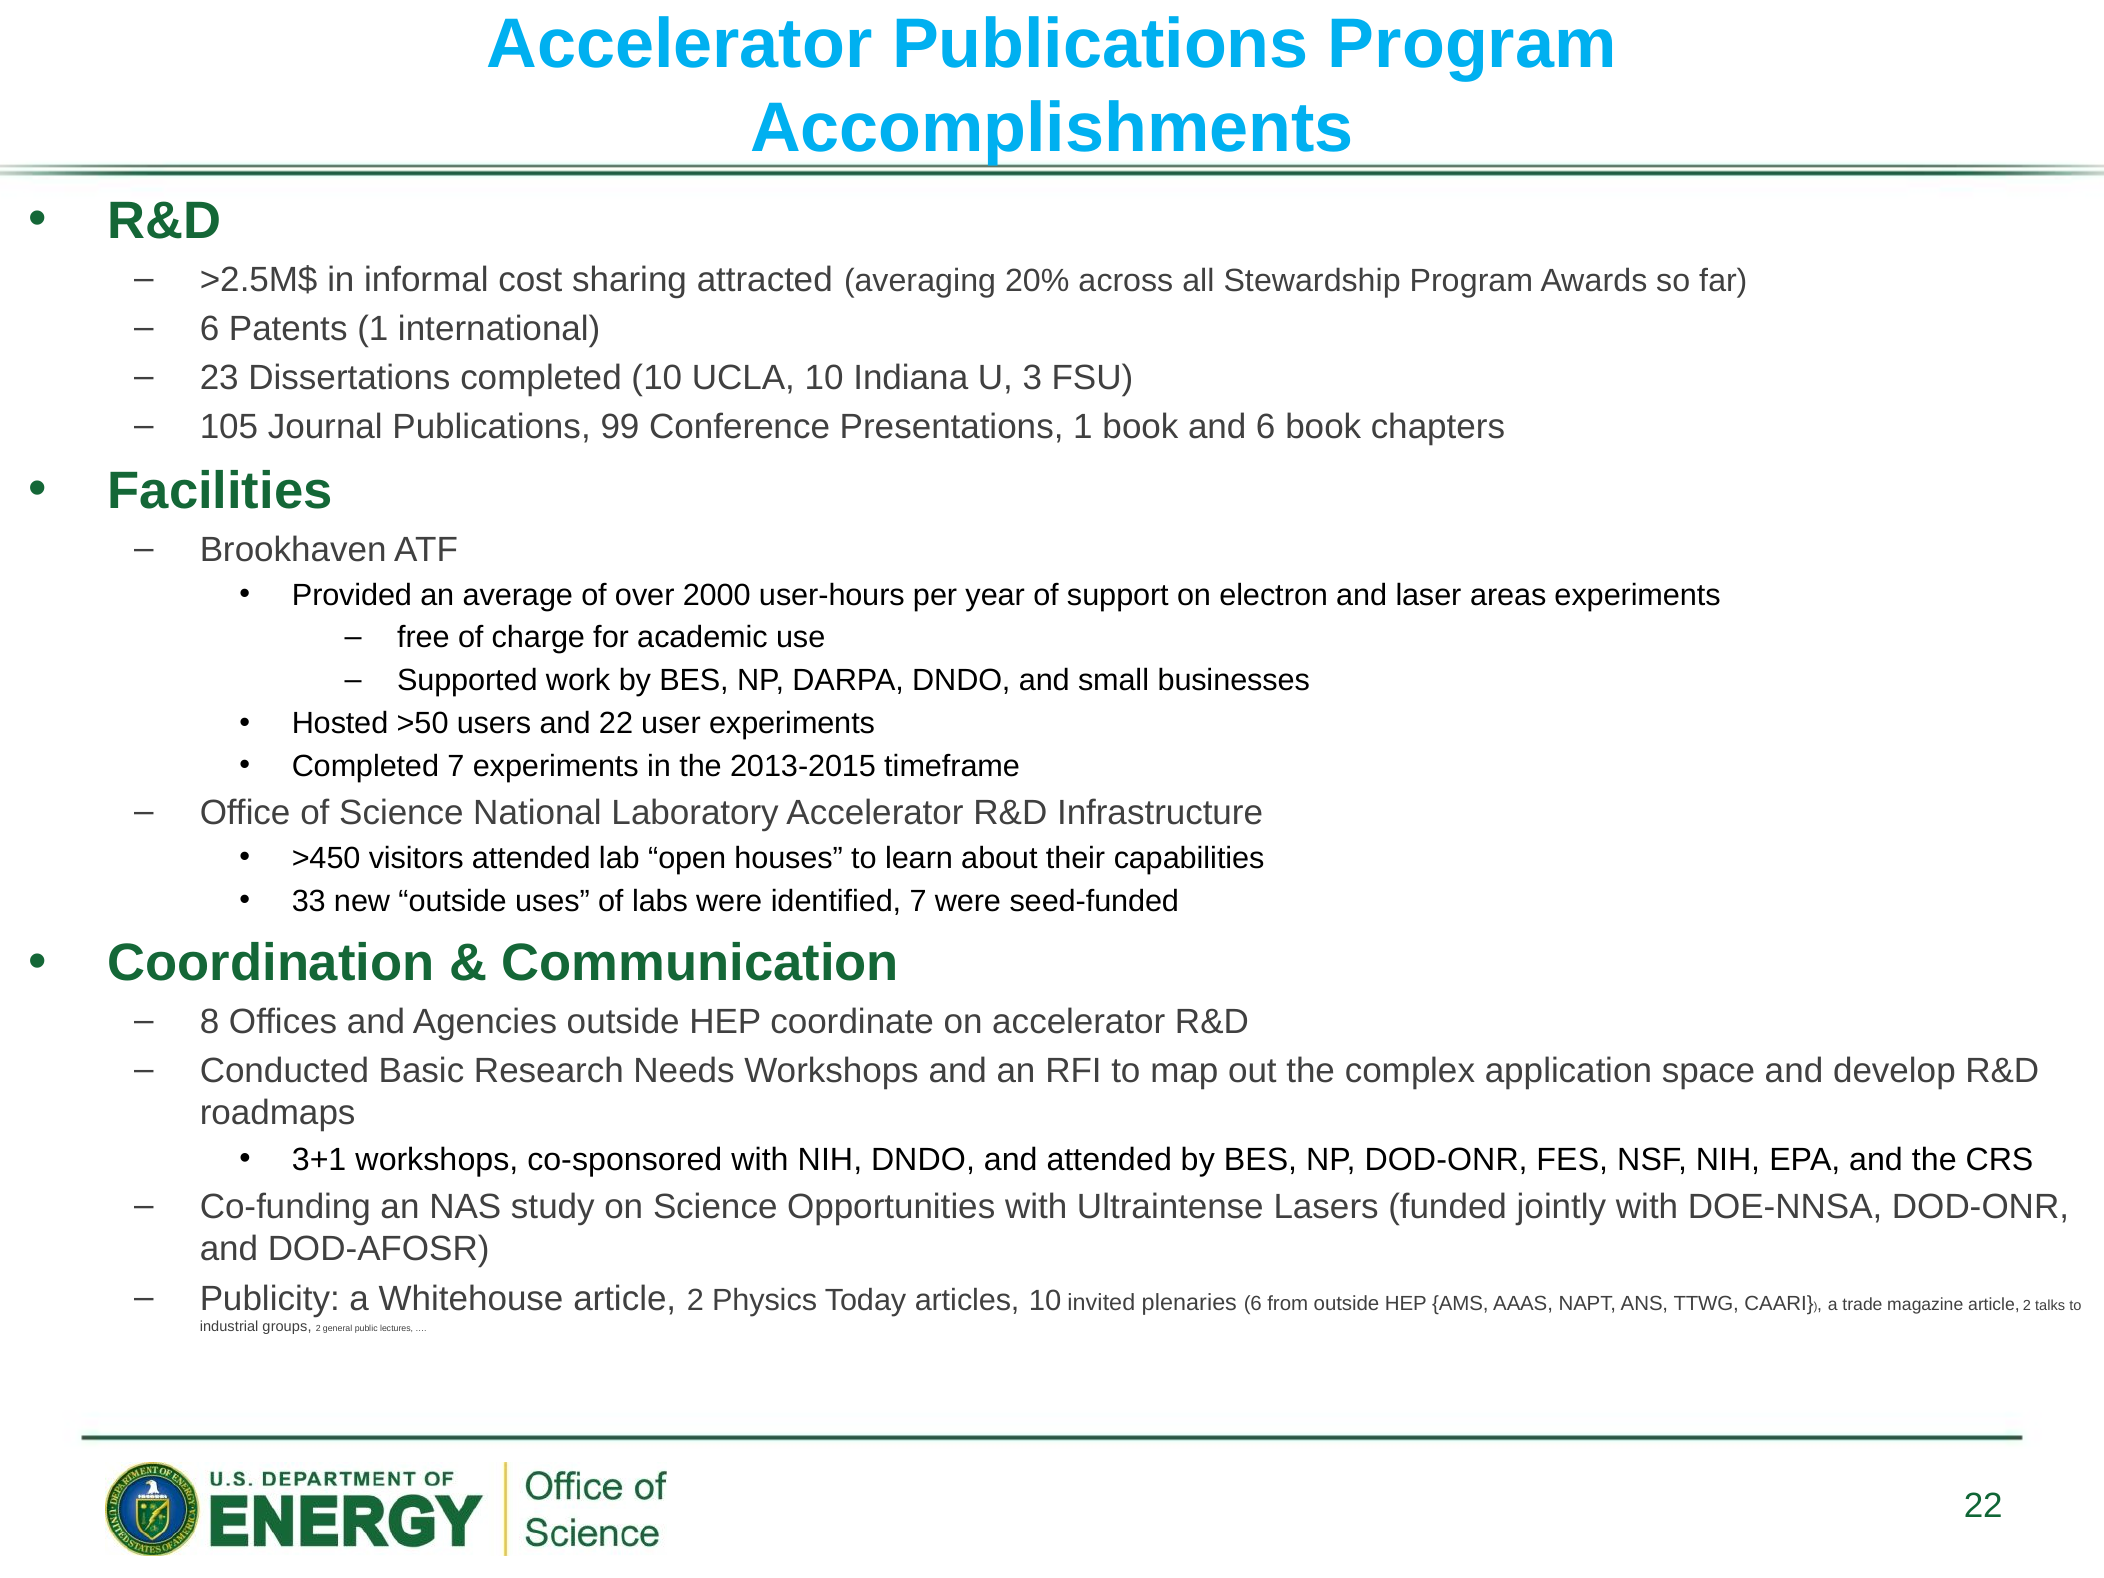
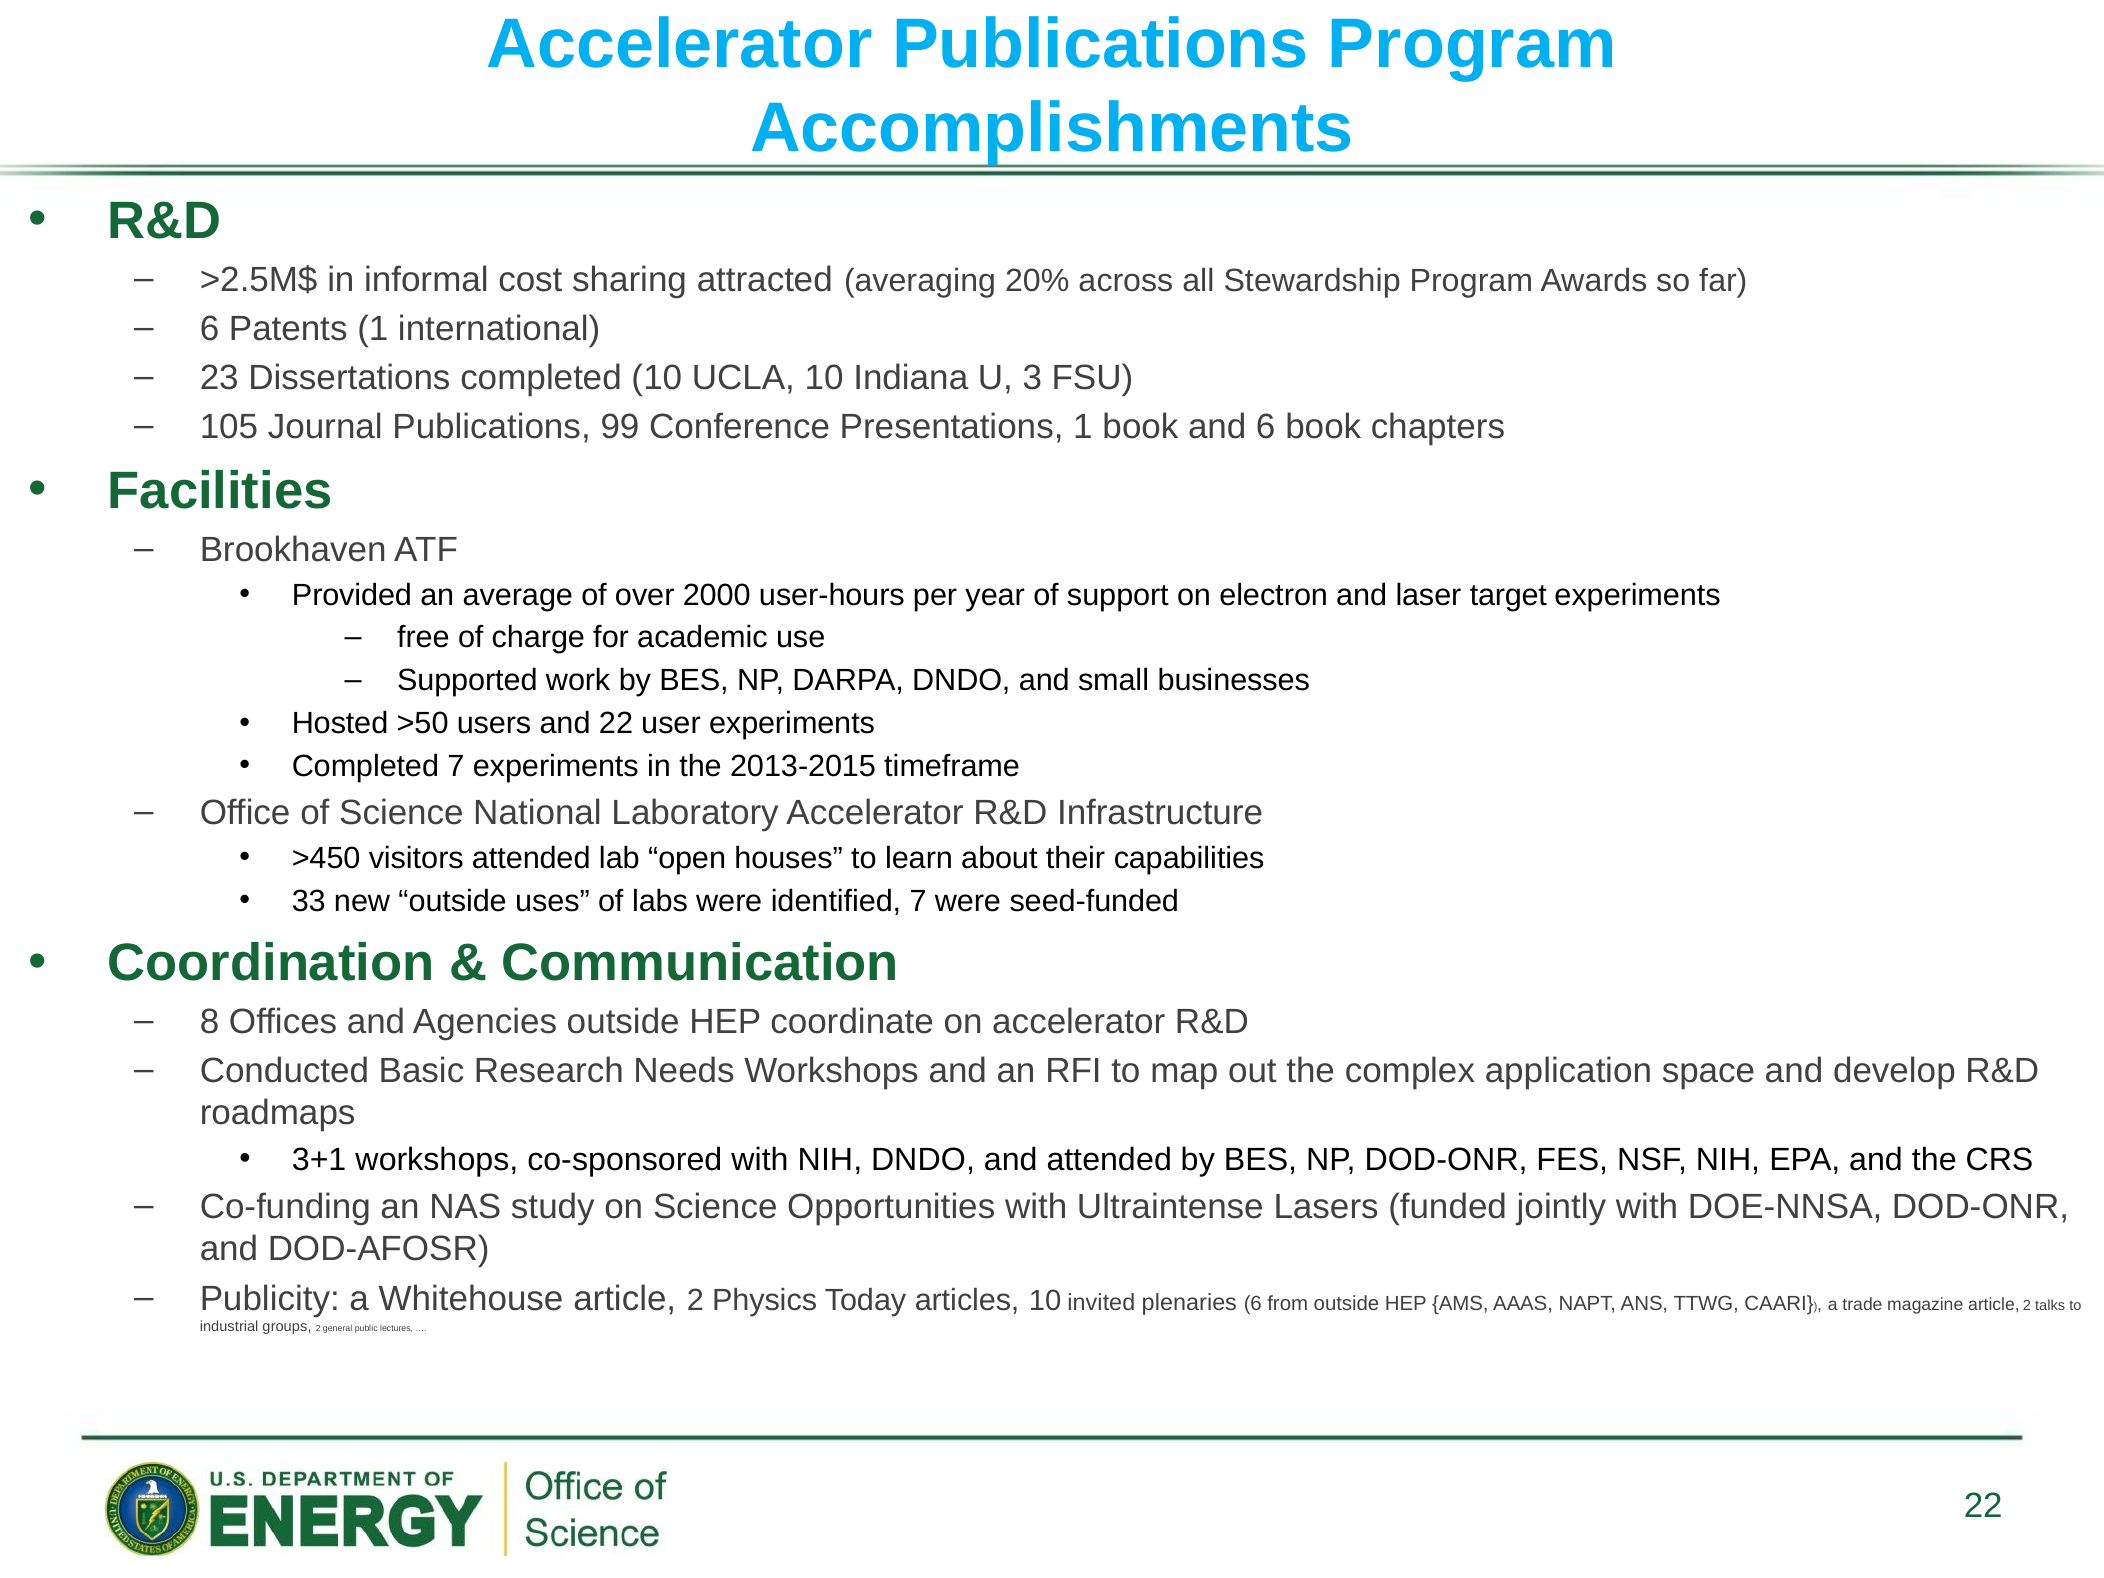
areas: areas -> target
